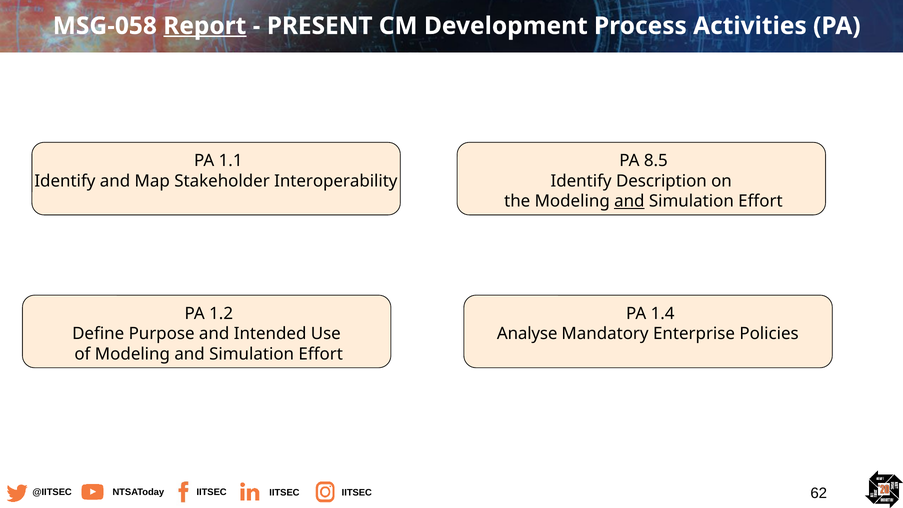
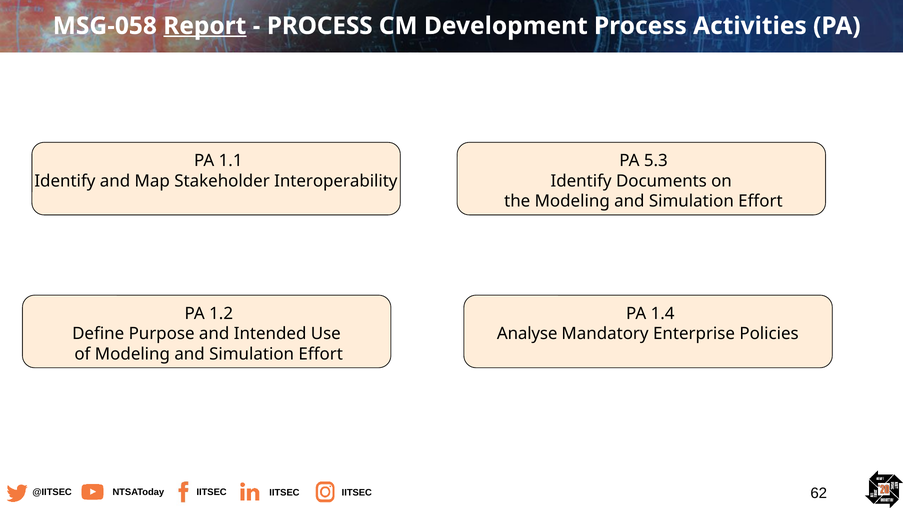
PRESENT at (320, 26): PRESENT -> PROCESS
8.5: 8.5 -> 5.3
Description: Description -> Documents
and at (629, 201) underline: present -> none
